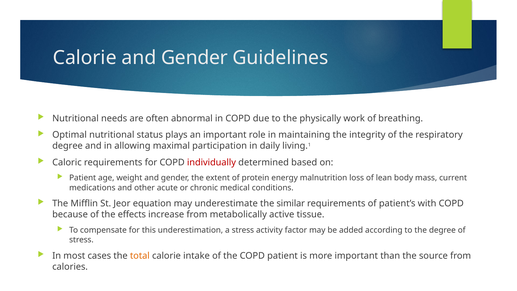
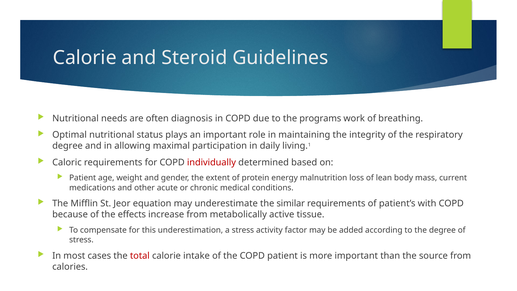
Calorie and Gender: Gender -> Steroid
abnormal: abnormal -> diagnosis
physically: physically -> programs
total colour: orange -> red
